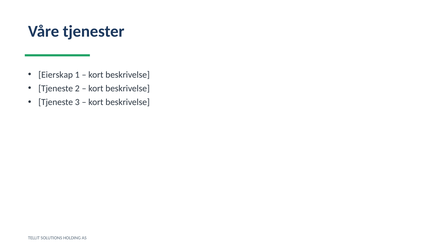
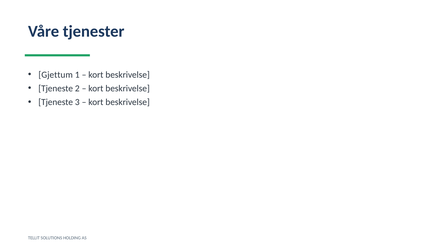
Eierskap: Eierskap -> Gjettum
